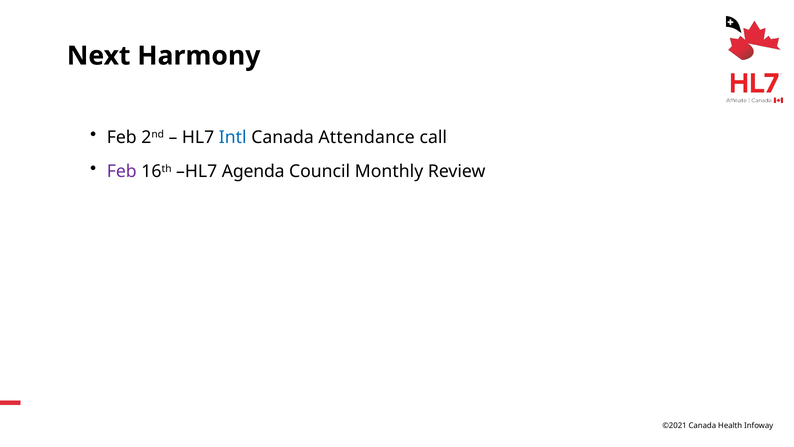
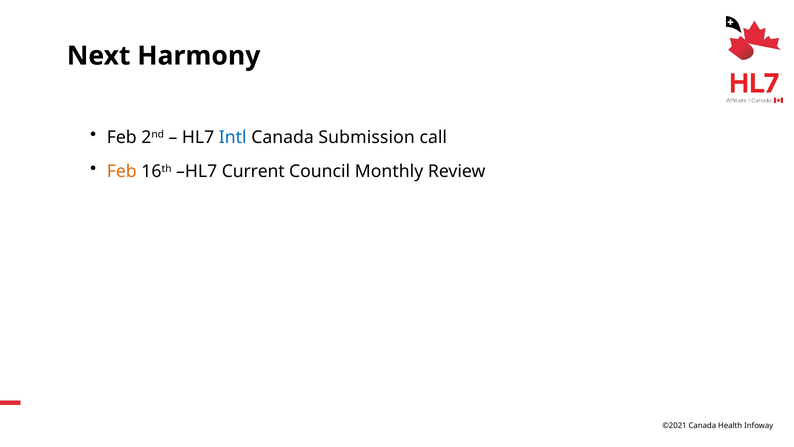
Attendance: Attendance -> Submission
Feb at (122, 171) colour: purple -> orange
Agenda: Agenda -> Current
